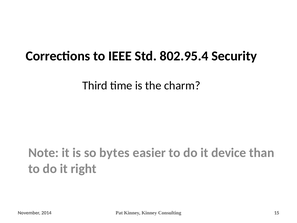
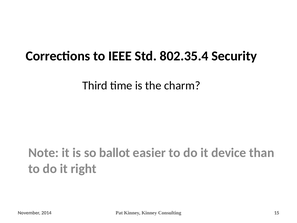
802.95.4: 802.95.4 -> 802.35.4
bytes: bytes -> ballot
